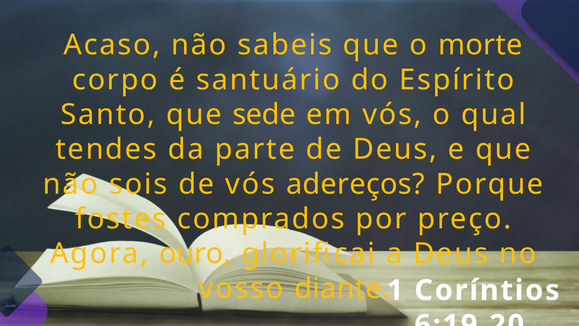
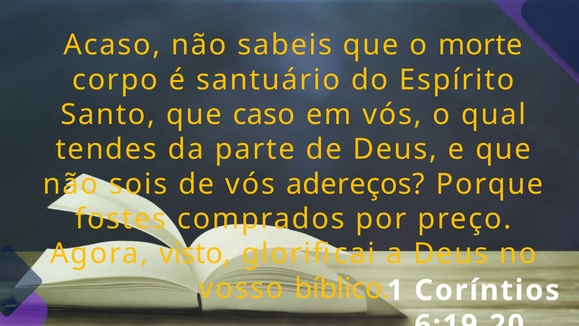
sede: sede -> caso
ouro: ouro -> visto
diante: diante -> bíblico
